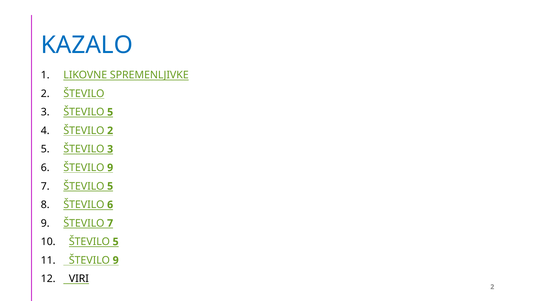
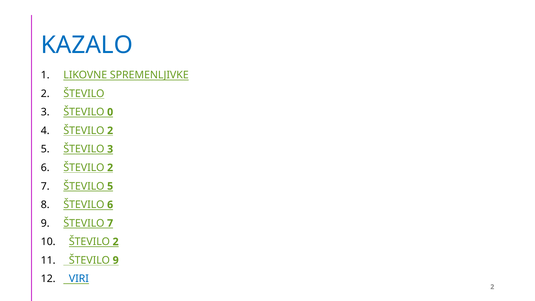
3 ŠTEVILO 5: 5 -> 0
6 ŠTEVILO 9: 9 -> 2
5 at (116, 242): 5 -> 2
VIRI colour: black -> blue
